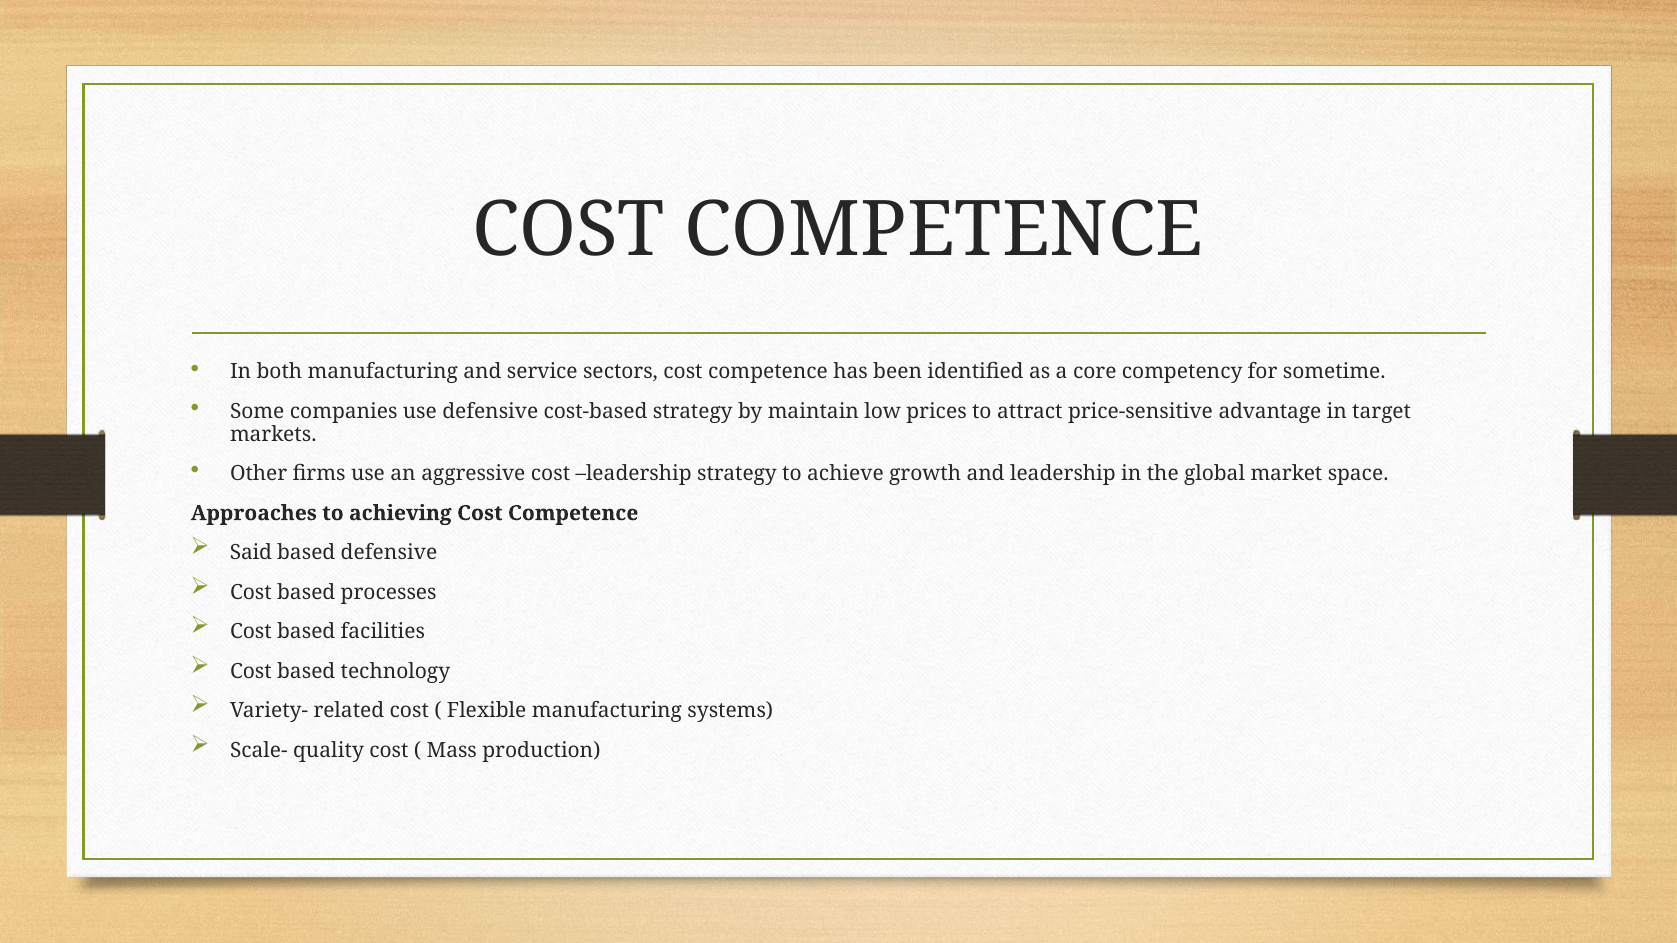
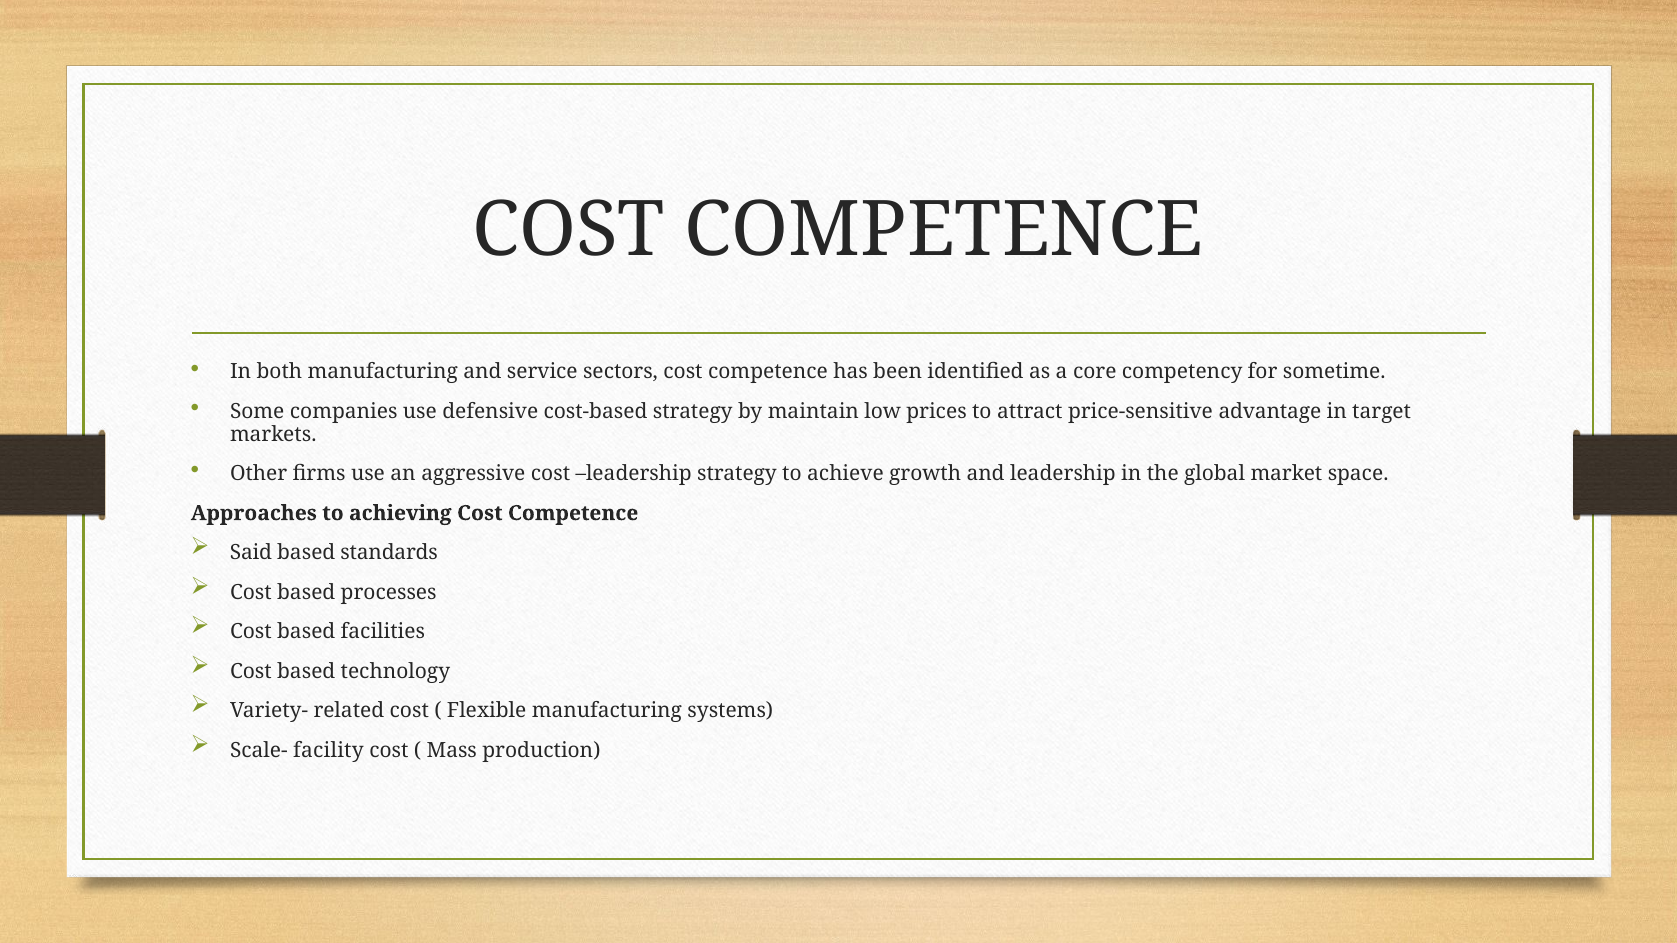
based defensive: defensive -> standards
quality: quality -> facility
